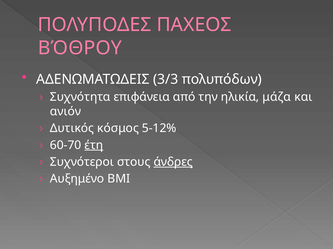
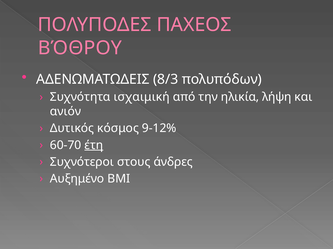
3/3: 3/3 -> 8/3
επιφάνεια: επιφάνεια -> ισχαιμική
μάζα: μάζα -> λήψη
5-12%: 5-12% -> 9-12%
άνδρες underline: present -> none
